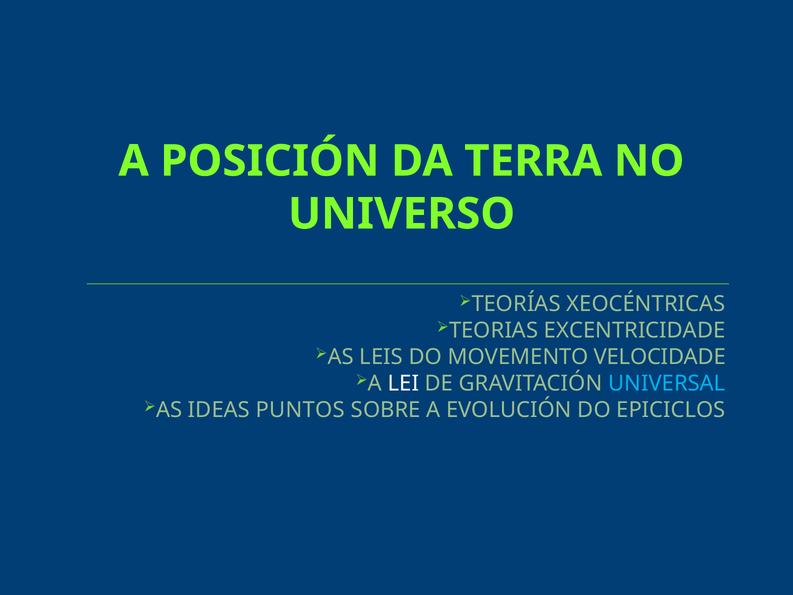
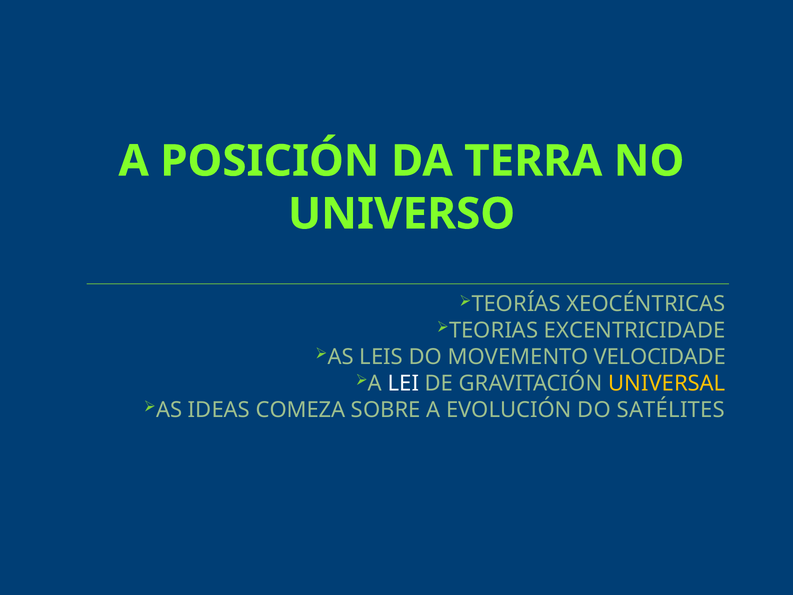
UNIVERSAL colour: light blue -> yellow
PUNTOS: PUNTOS -> COMEZA
EPICICLOS: EPICICLOS -> SATÉLITES
